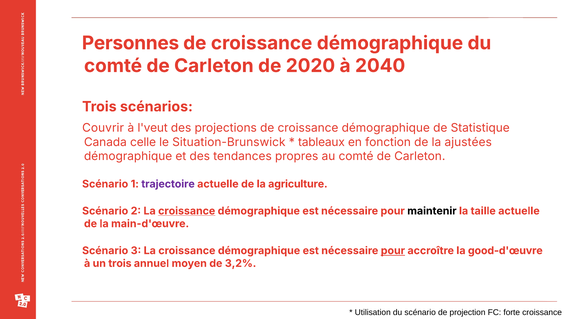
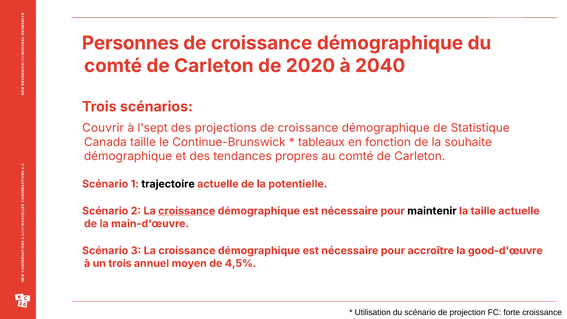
l'veut: l'veut -> l'sept
Canada celle: celle -> taille
Situation-Brunswick: Situation-Brunswick -> Continue-Brunswick
ajustées: ajustées -> souhaite
trajectoire colour: purple -> black
agriculture: agriculture -> potentielle
pour at (393, 251) underline: present -> none
3,2%: 3,2% -> 4,5%
